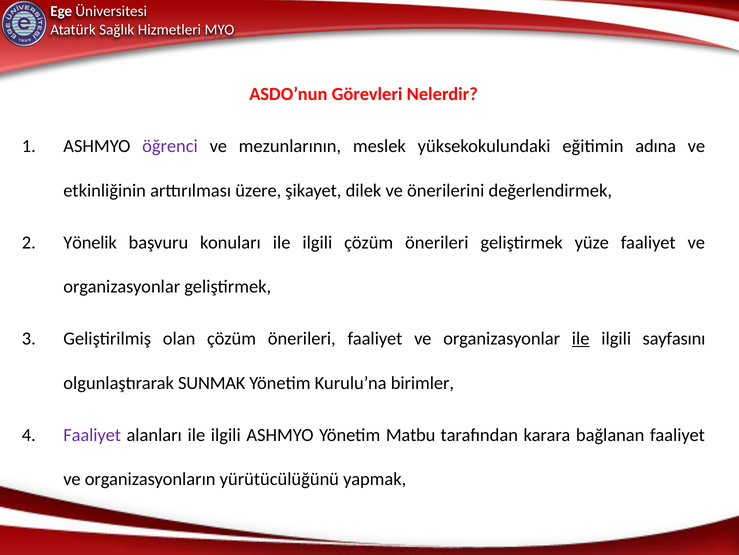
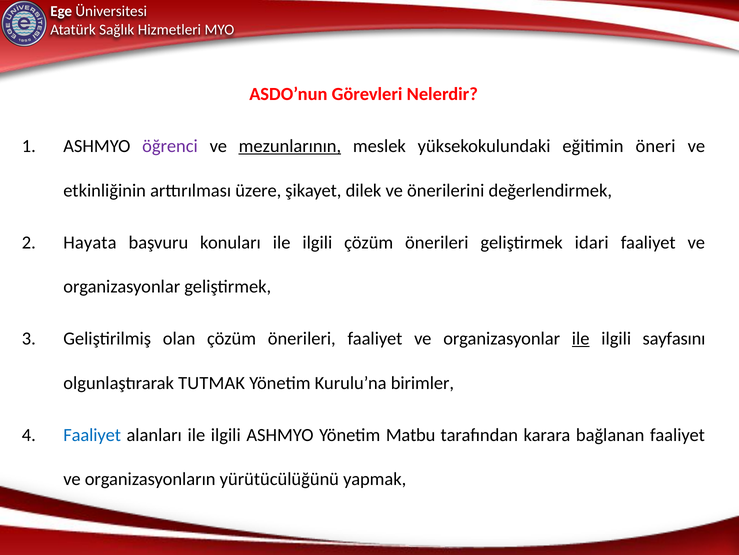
mezunlarının underline: none -> present
adına: adına -> öneri
Yönelik: Yönelik -> Hayata
yüze: yüze -> idari
SUNMAK: SUNMAK -> TUTMAK
Faaliyet at (92, 434) colour: purple -> blue
